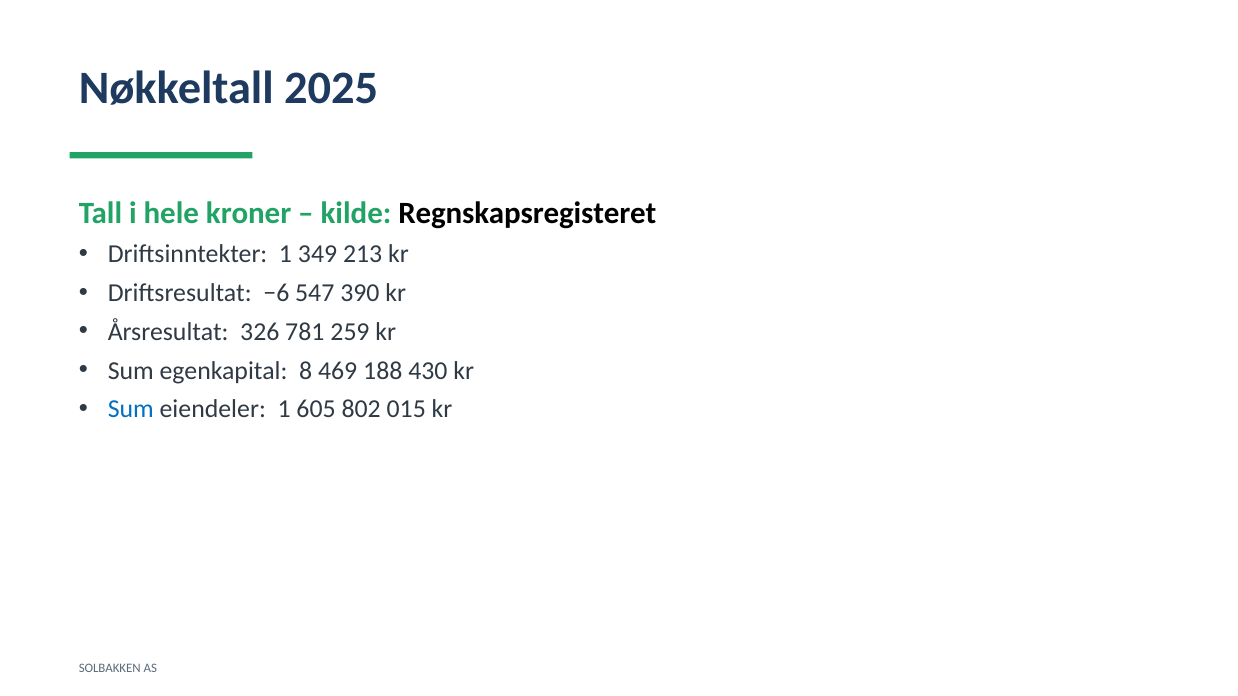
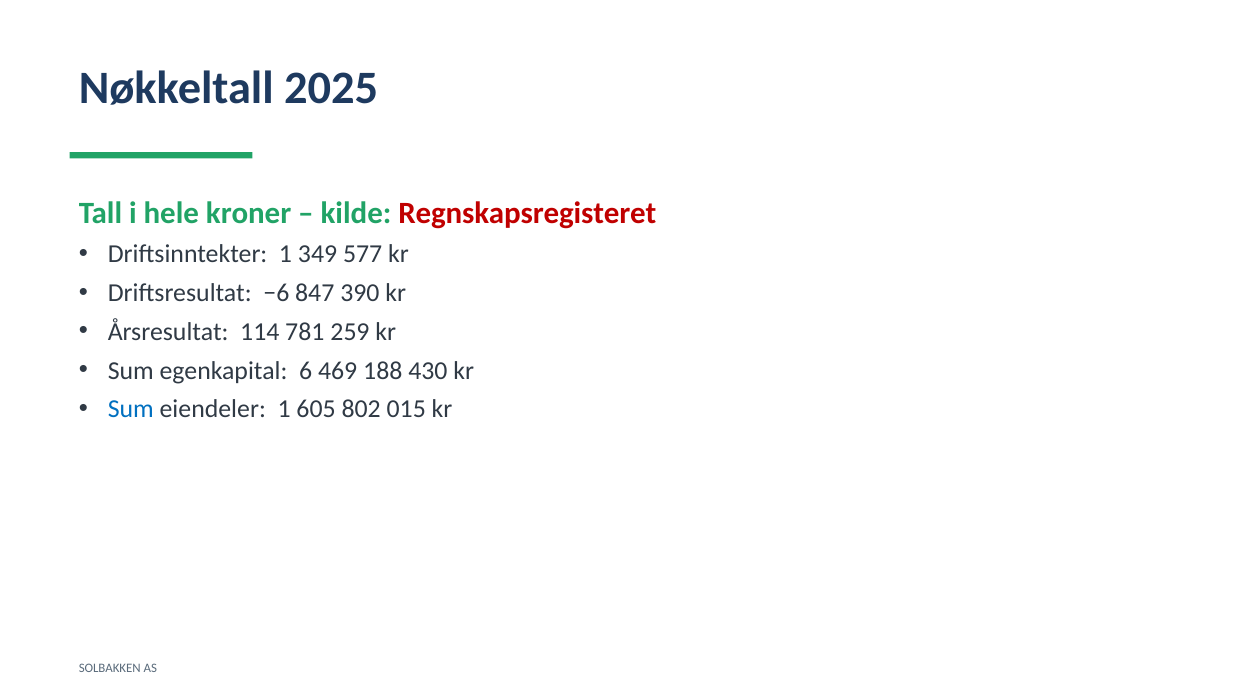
Regnskapsregisteret colour: black -> red
213: 213 -> 577
547: 547 -> 847
326: 326 -> 114
8: 8 -> 6
